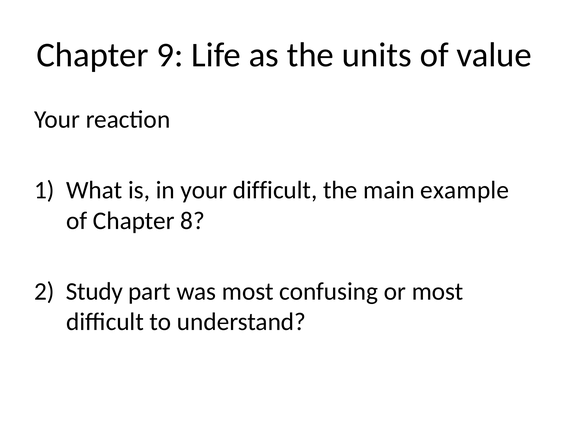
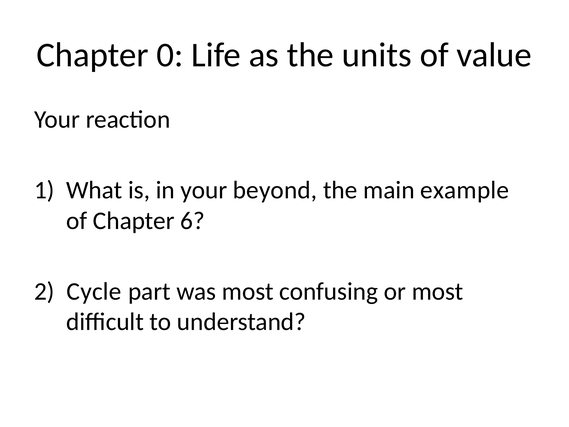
9: 9 -> 0
your difficult: difficult -> beyond
8: 8 -> 6
Study: Study -> Cycle
